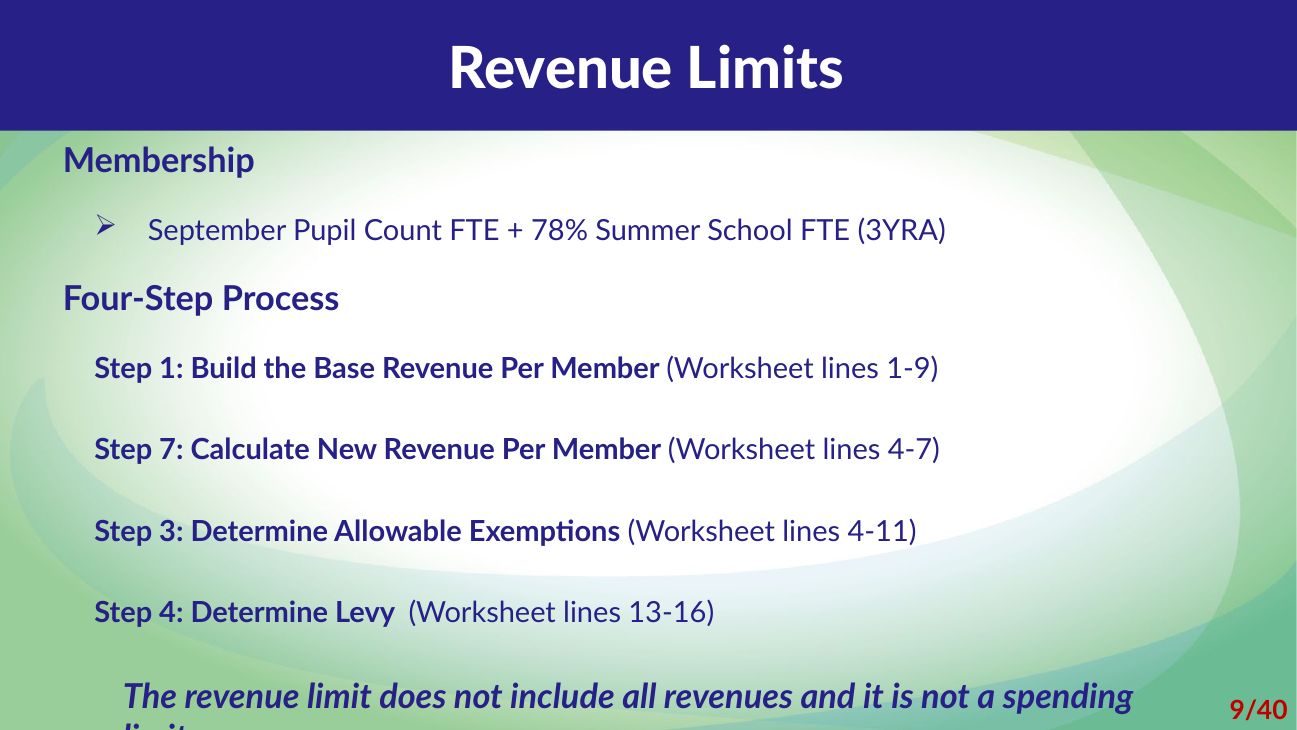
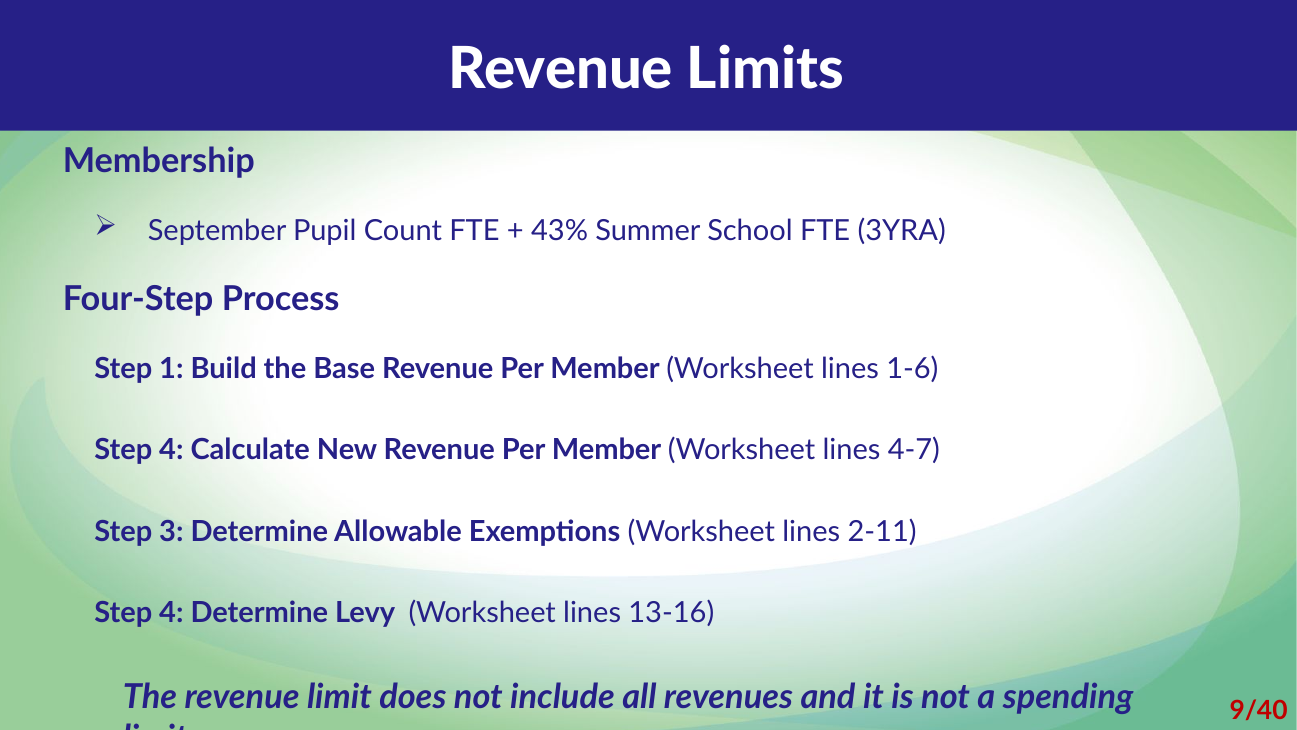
78%: 78% -> 43%
1-9: 1-9 -> 1-6
7 at (171, 450): 7 -> 4
4-11: 4-11 -> 2-11
